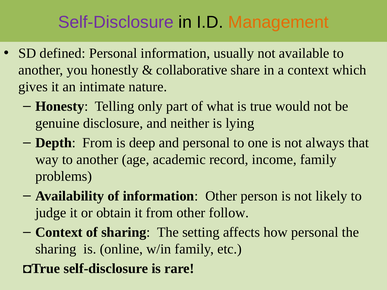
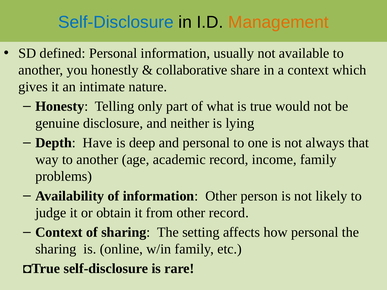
Self-Disclosure at (116, 22) colour: purple -> blue
Depth From: From -> Have
other follow: follow -> record
